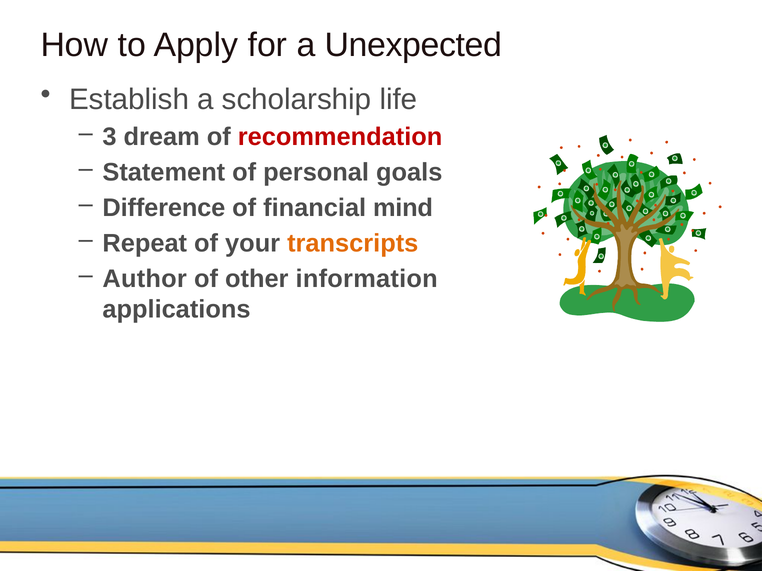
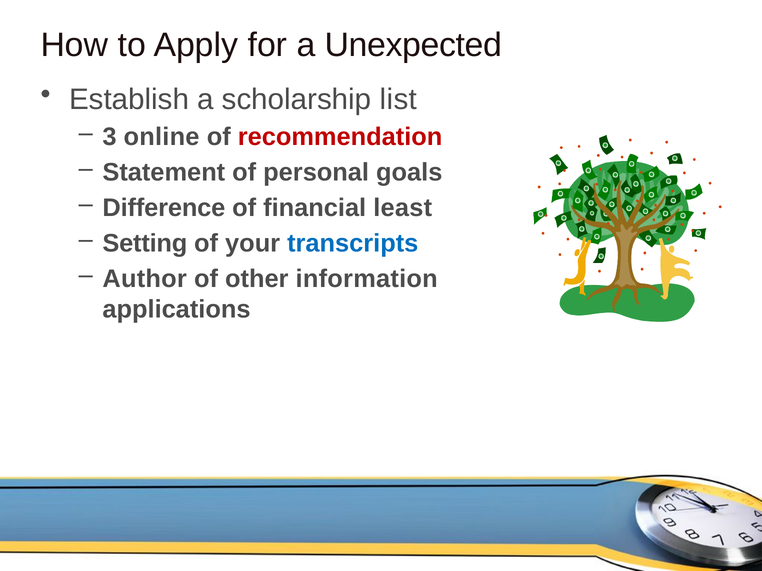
life: life -> list
dream: dream -> online
mind: mind -> least
Repeat: Repeat -> Setting
transcripts colour: orange -> blue
